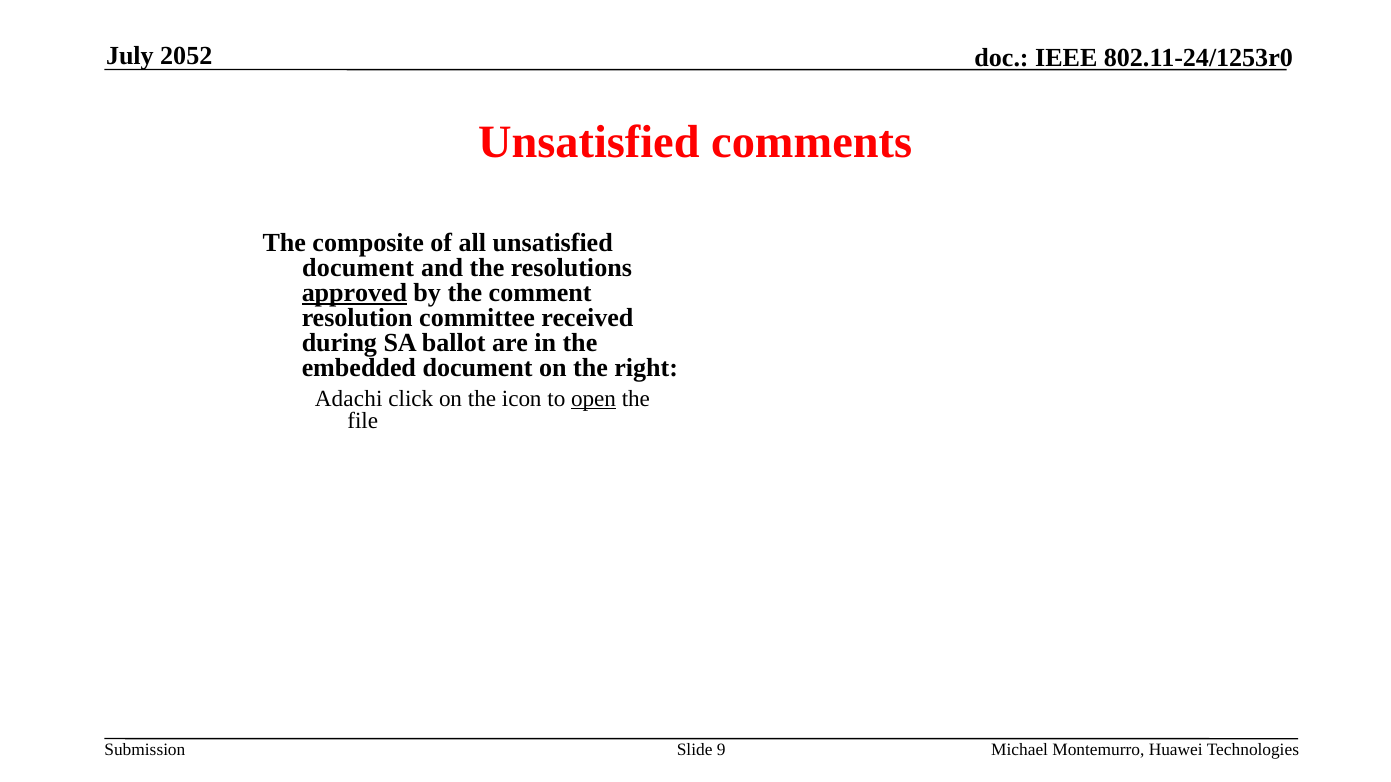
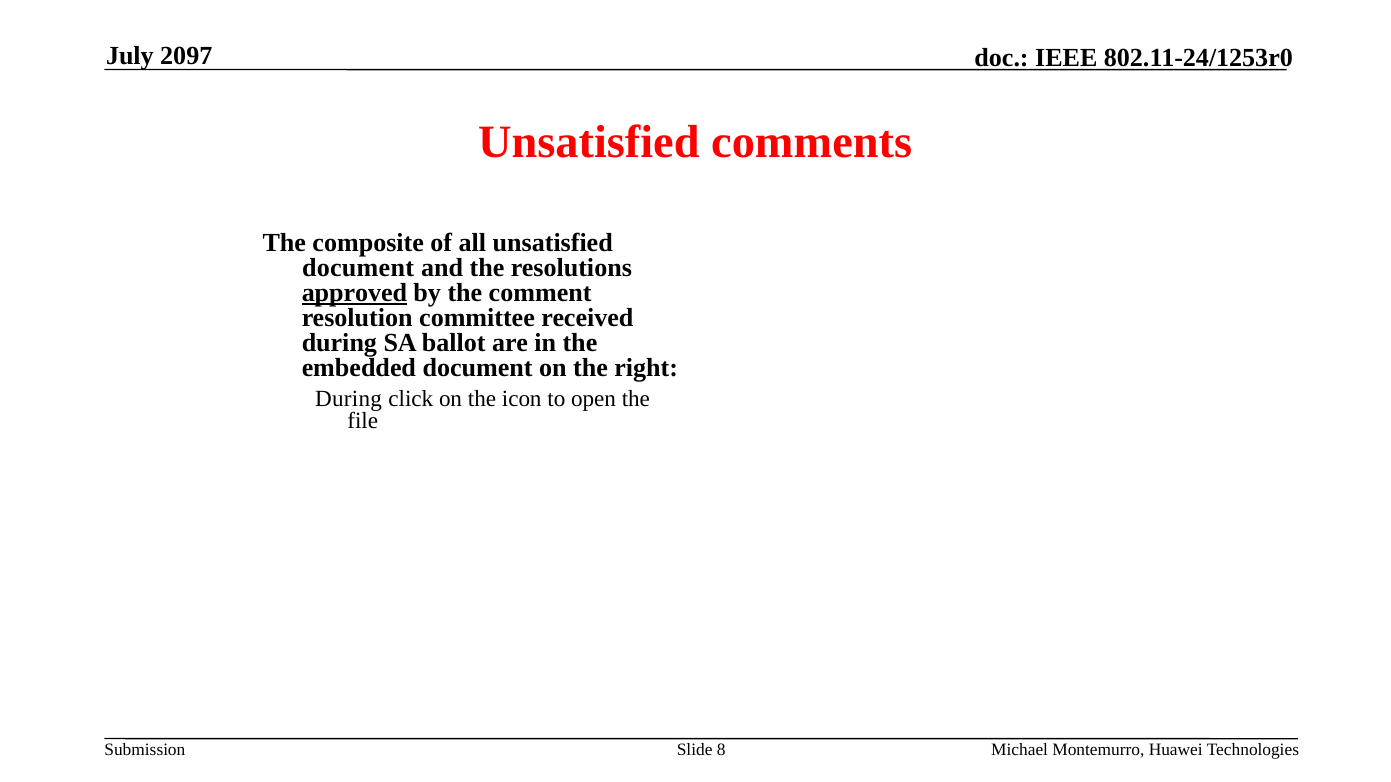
2052: 2052 -> 2097
Adachi at (349, 399): Adachi -> During
open underline: present -> none
9: 9 -> 8
